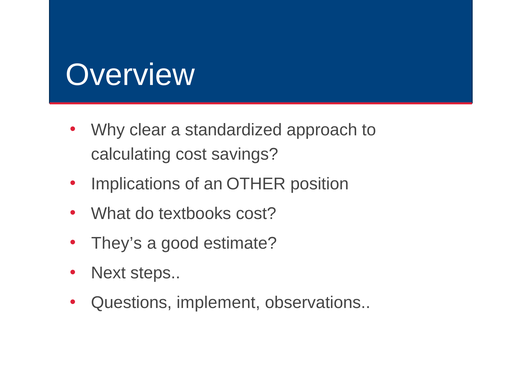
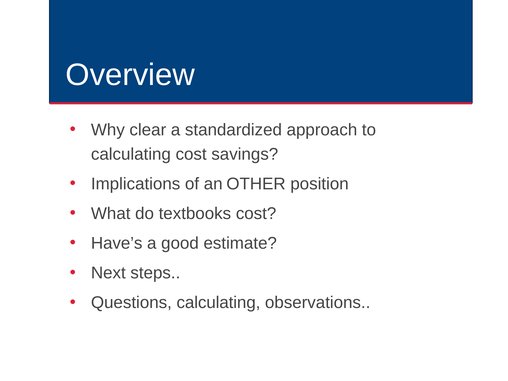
They’s: They’s -> Have’s
Questions implement: implement -> calculating
